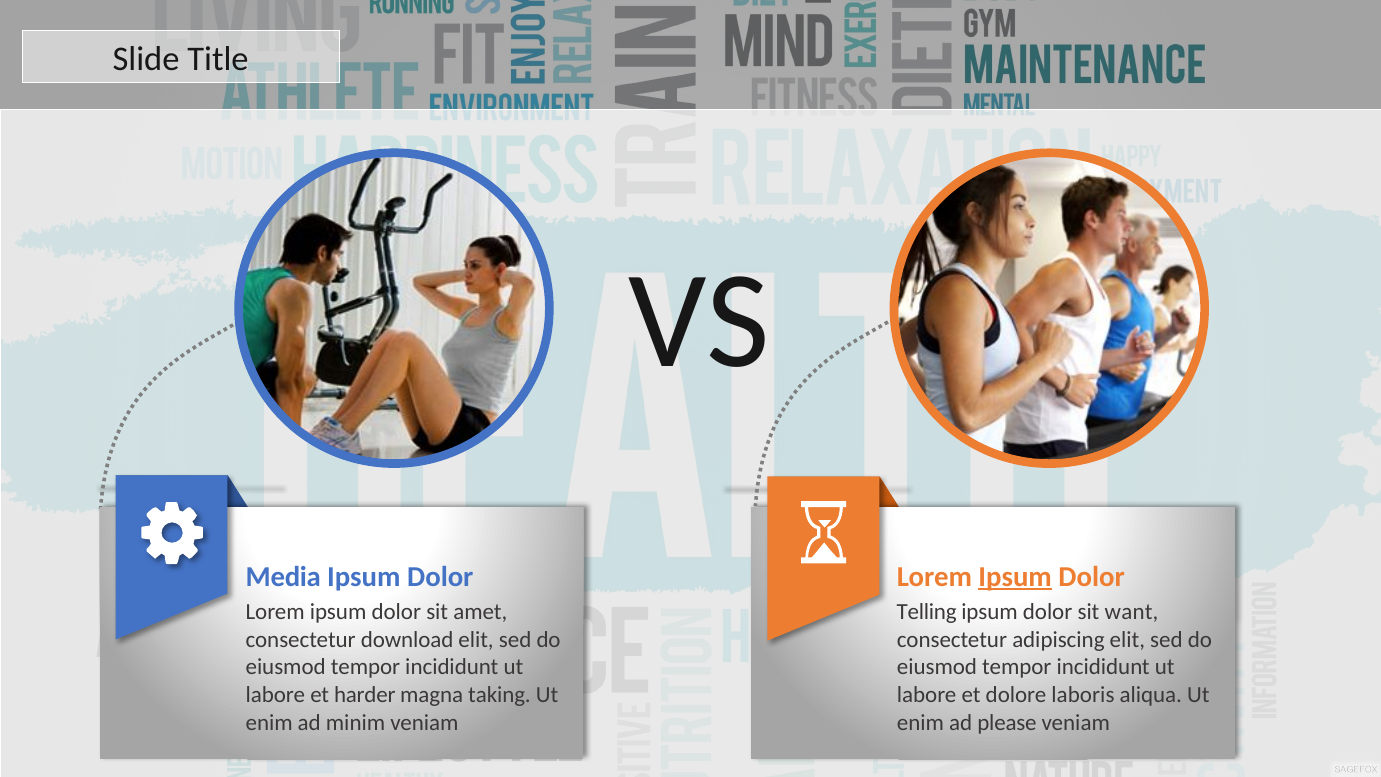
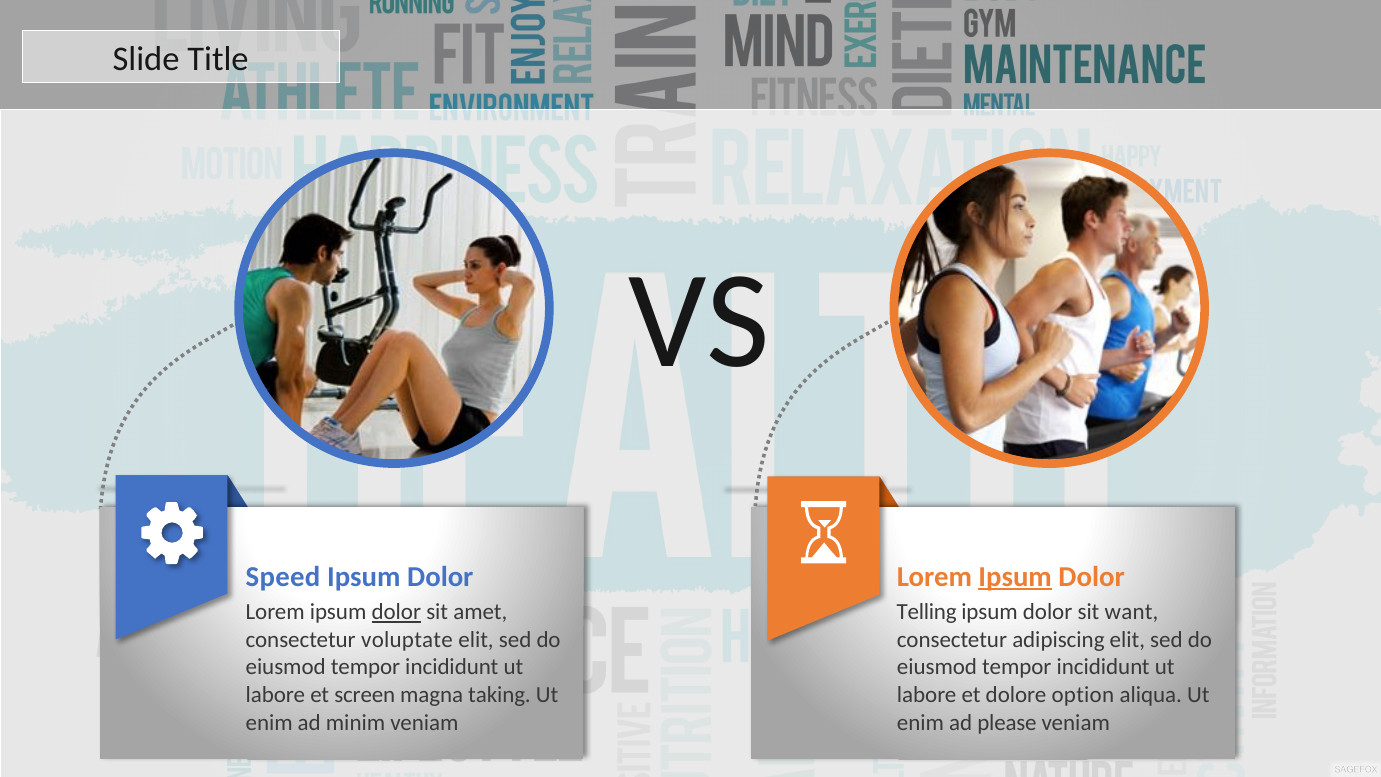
Media: Media -> Speed
dolor at (396, 612) underline: none -> present
download: download -> voluptate
harder: harder -> screen
laboris: laboris -> option
